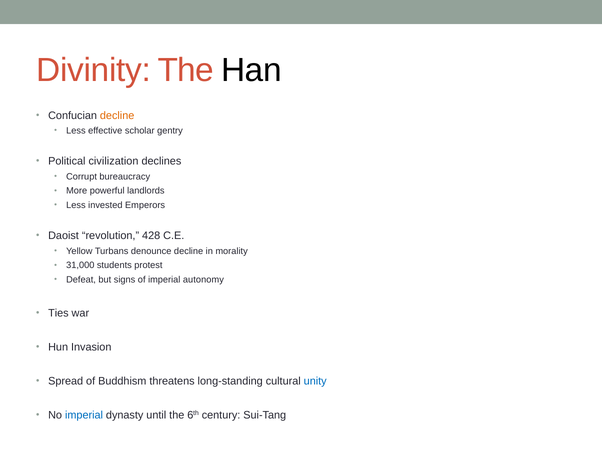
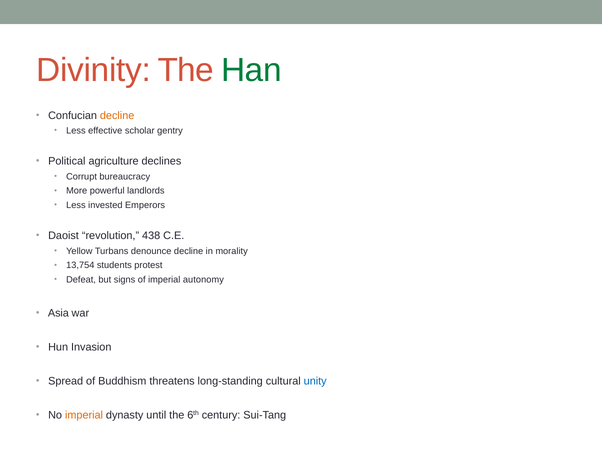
Han colour: black -> green
civilization: civilization -> agriculture
428: 428 -> 438
31,000: 31,000 -> 13,754
Ties: Ties -> Asia
imperial at (84, 416) colour: blue -> orange
